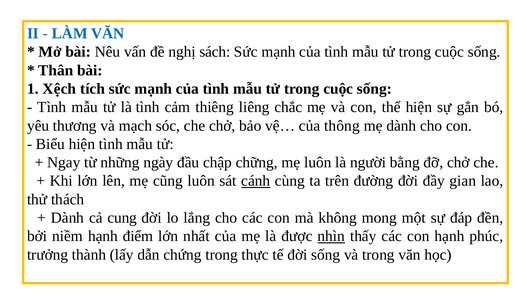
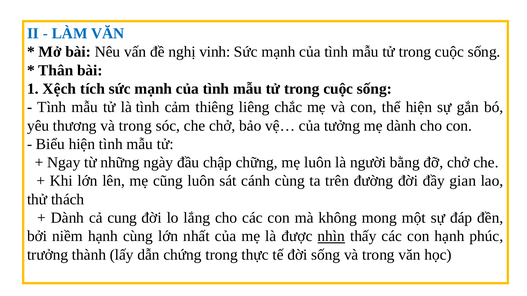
sách: sách -> vinh
thương và mạch: mạch -> trong
thông: thông -> tưởng
cánh underline: present -> none
hạnh điểm: điểm -> cùng
